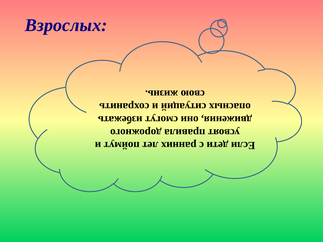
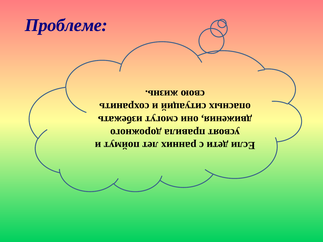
Взрослых: Взрослых -> Проблеме
